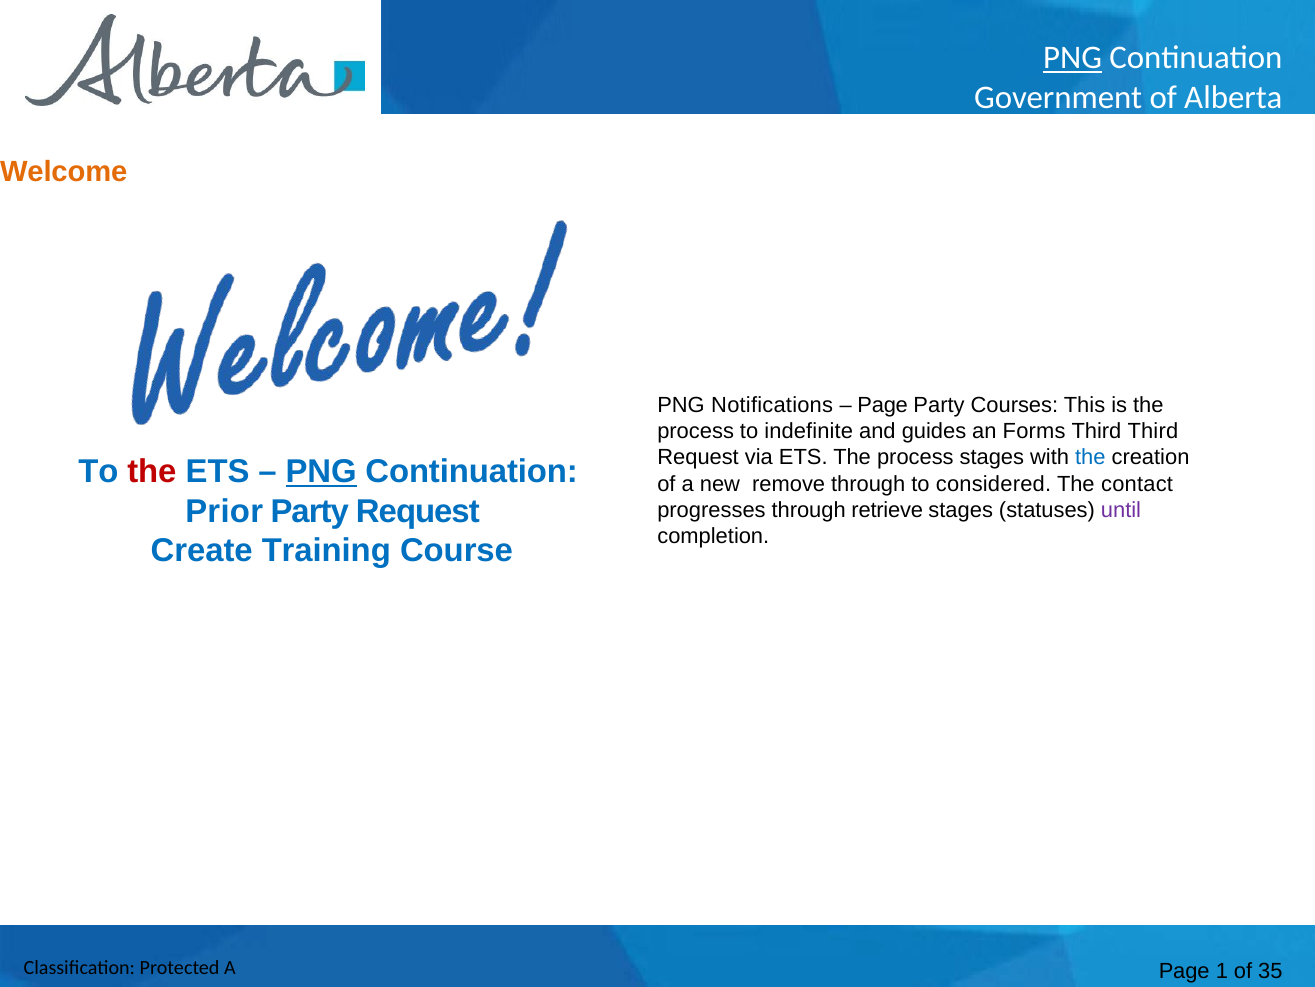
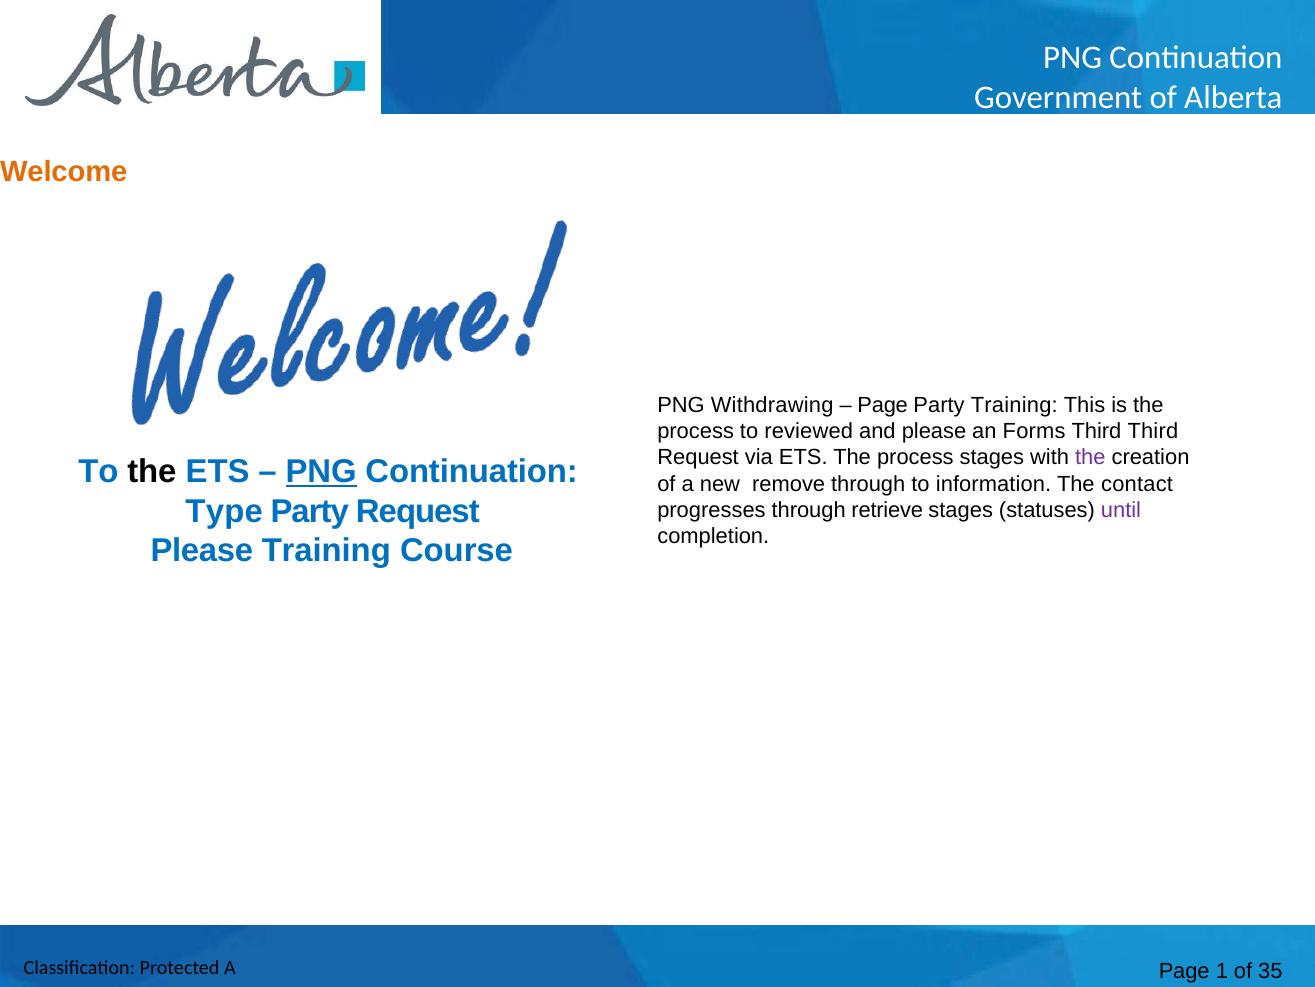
PNG at (1073, 58) underline: present -> none
Notifications: Notifications -> Withdrawing
Party Courses: Courses -> Training
indefinite: indefinite -> reviewed
and guides: guides -> please
the at (1090, 457) colour: blue -> purple
the at (152, 472) colour: red -> black
considered: considered -> information
Prior: Prior -> Type
Create at (202, 551): Create -> Please
